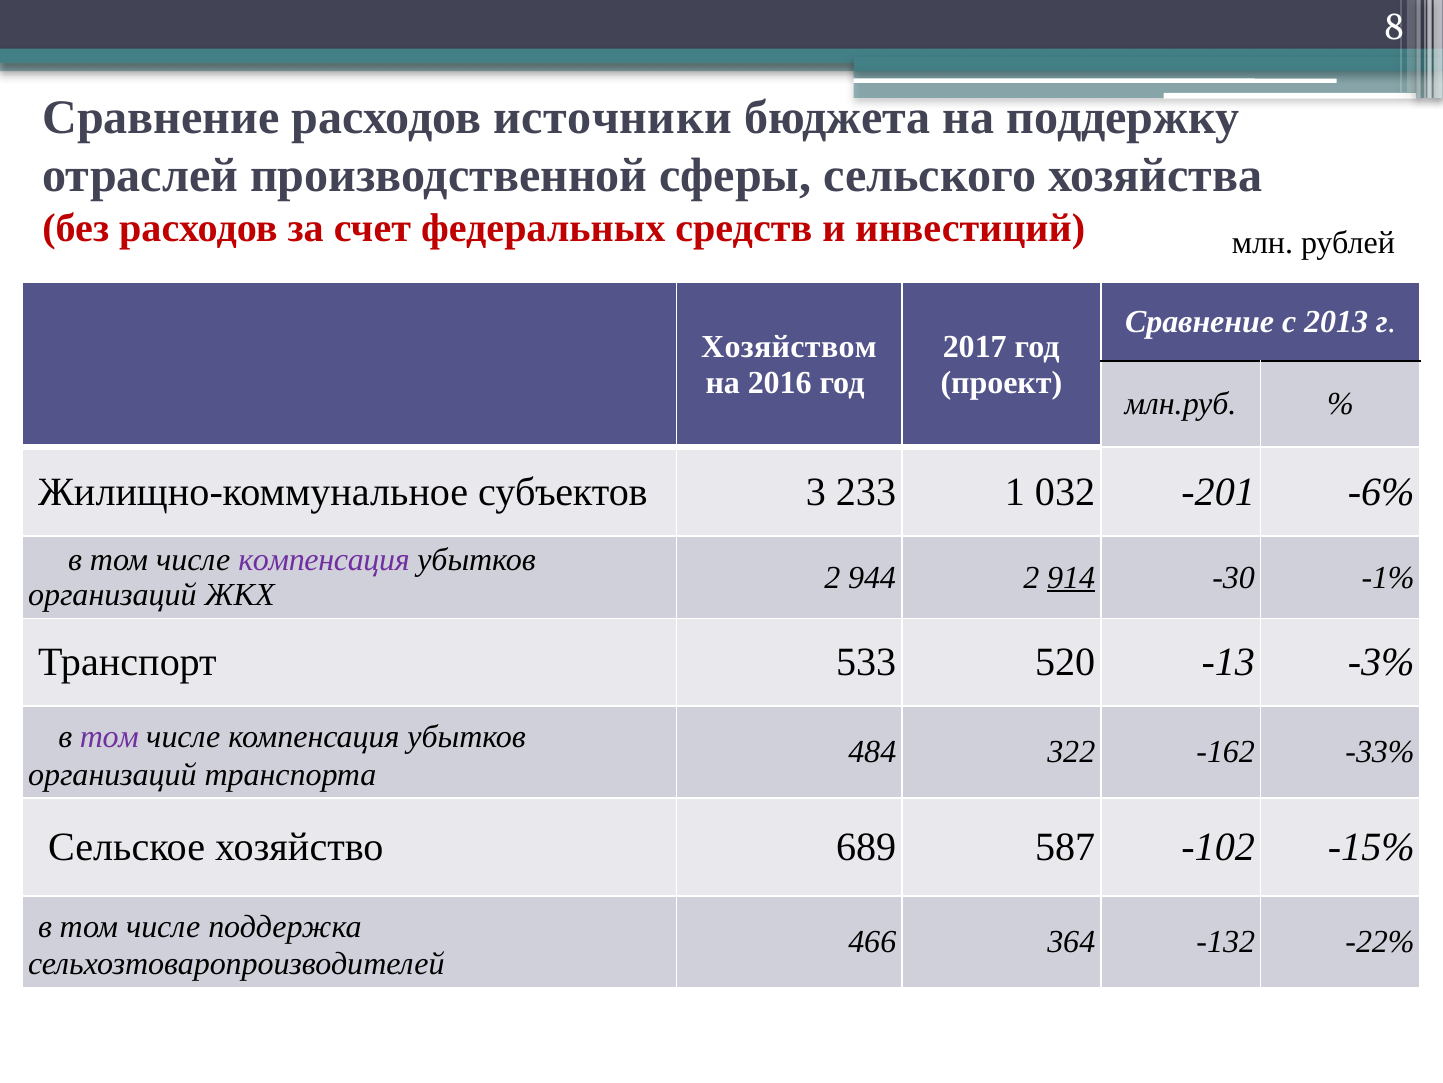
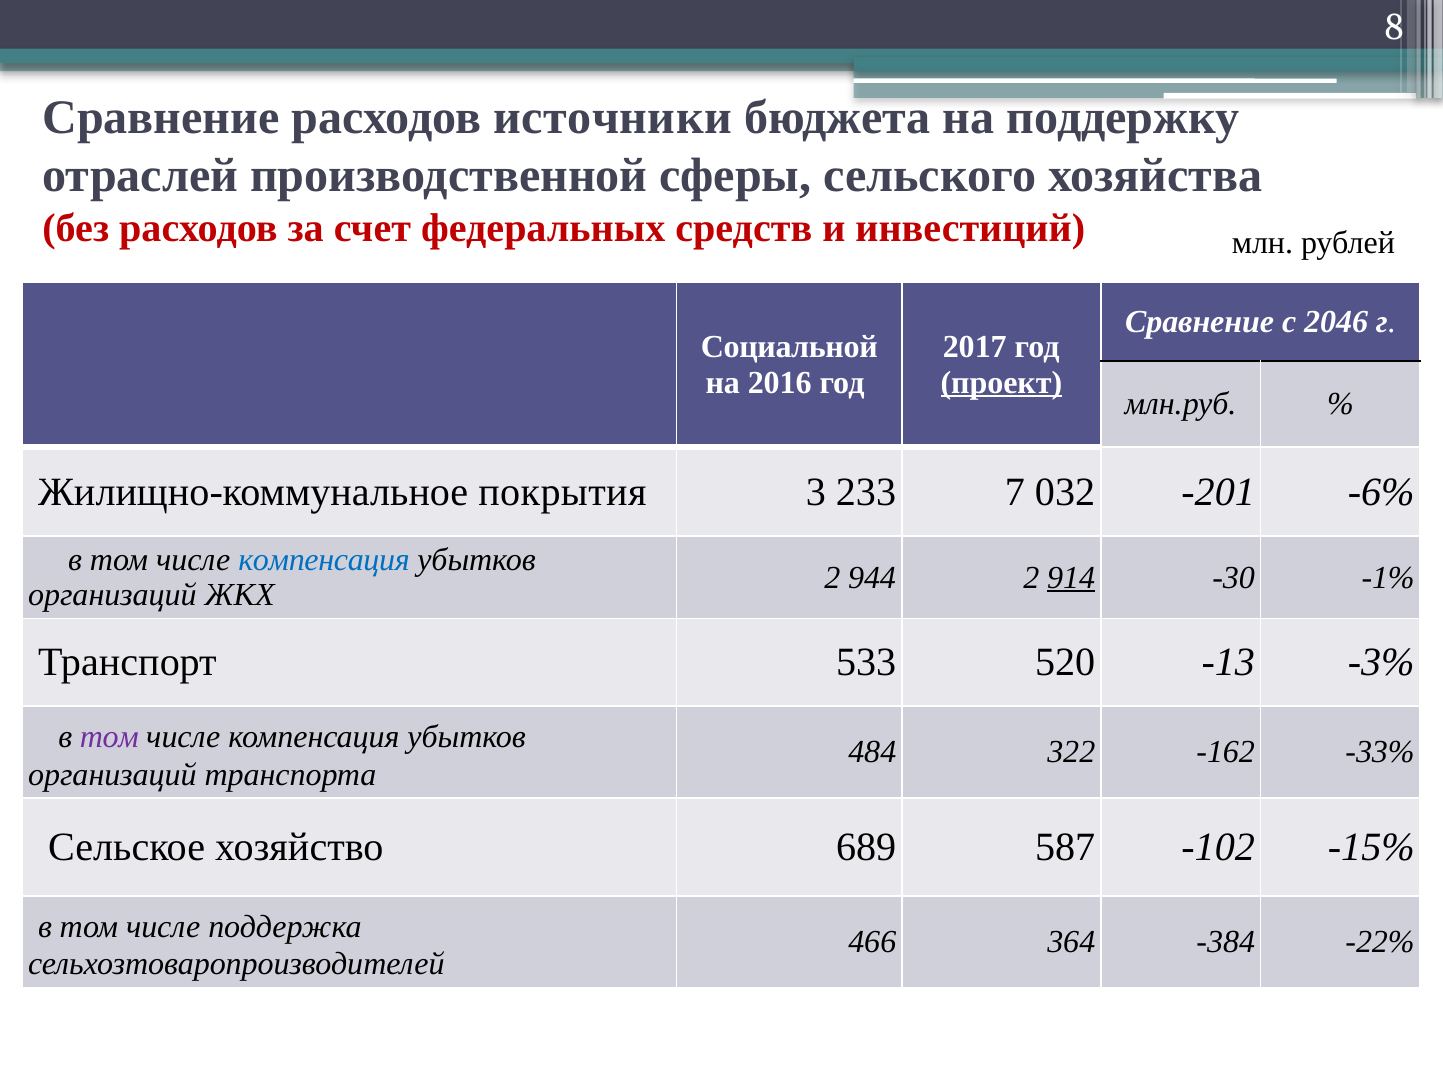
2013: 2013 -> 2046
Хозяйством: Хозяйством -> Социальной
проект underline: none -> present
субъектов: субъектов -> покрытия
1: 1 -> 7
компенсация at (324, 559) colour: purple -> blue
-132: -132 -> -384
